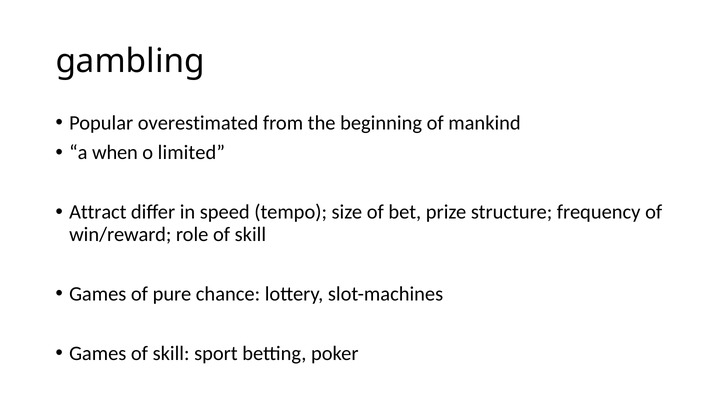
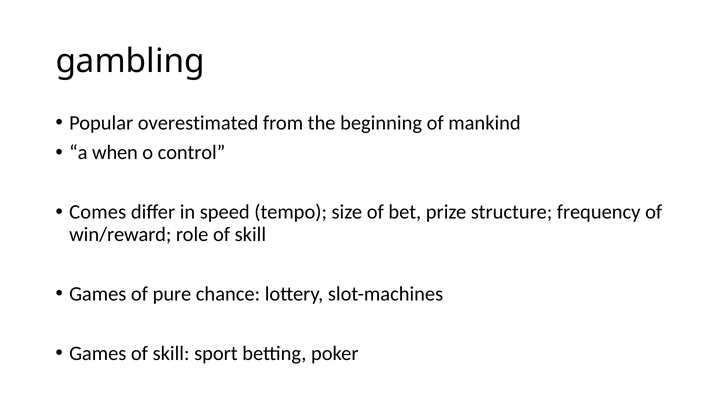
limited: limited -> control
Attract: Attract -> Comes
